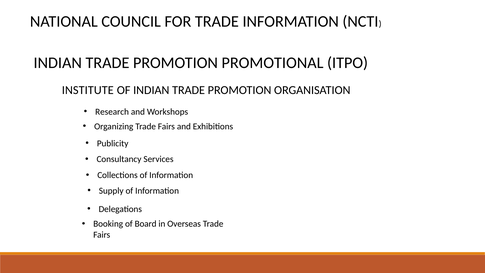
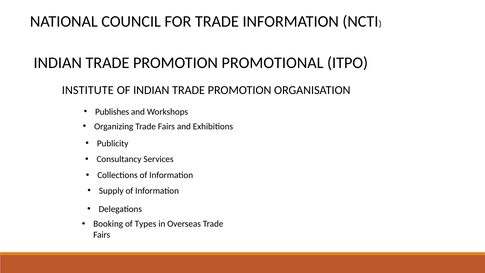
Research: Research -> Publishes
Board: Board -> Types
